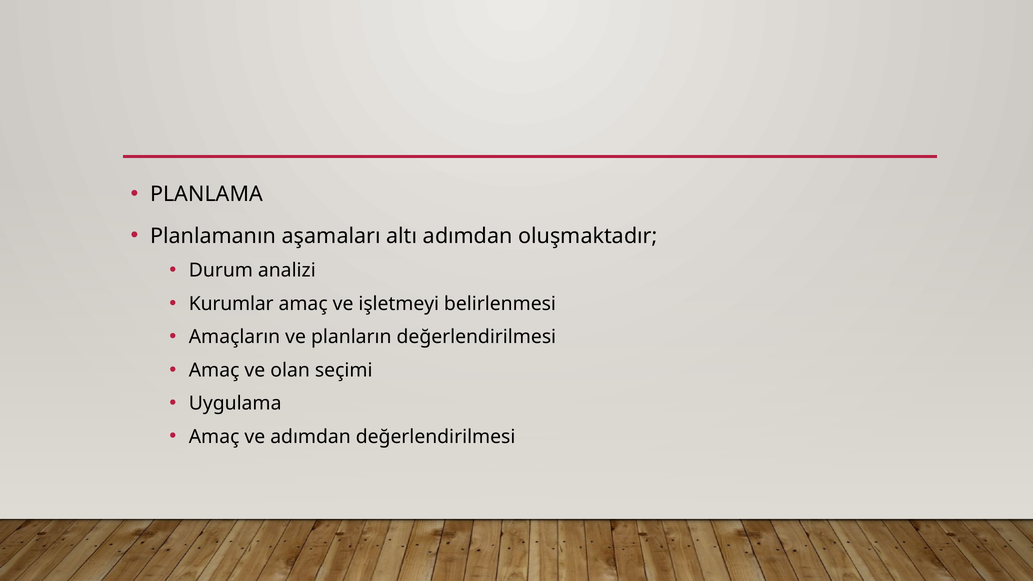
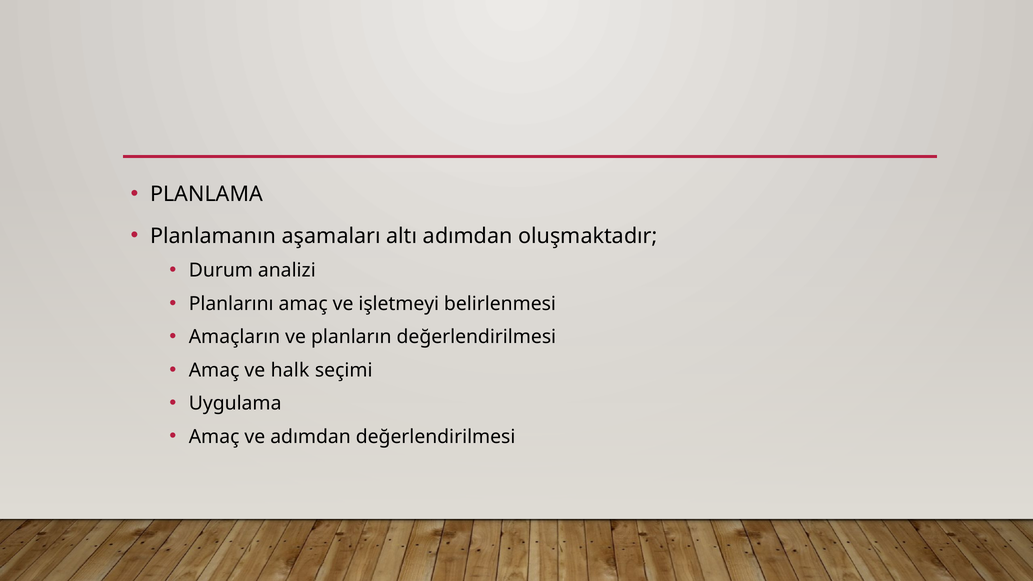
Kurumlar: Kurumlar -> Planlarını
olan: olan -> halk
